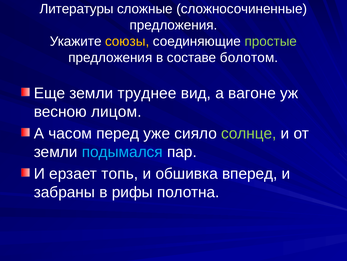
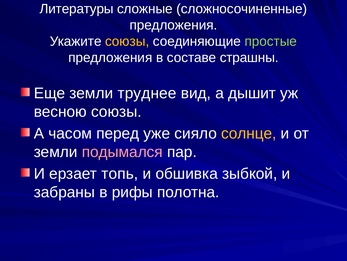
болотом: болотом -> страшны
вагоне: вагоне -> дышит
весною лицом: лицом -> союзы
солнце colour: light green -> yellow
подымался colour: light blue -> pink
вперед: вперед -> зыбкой
